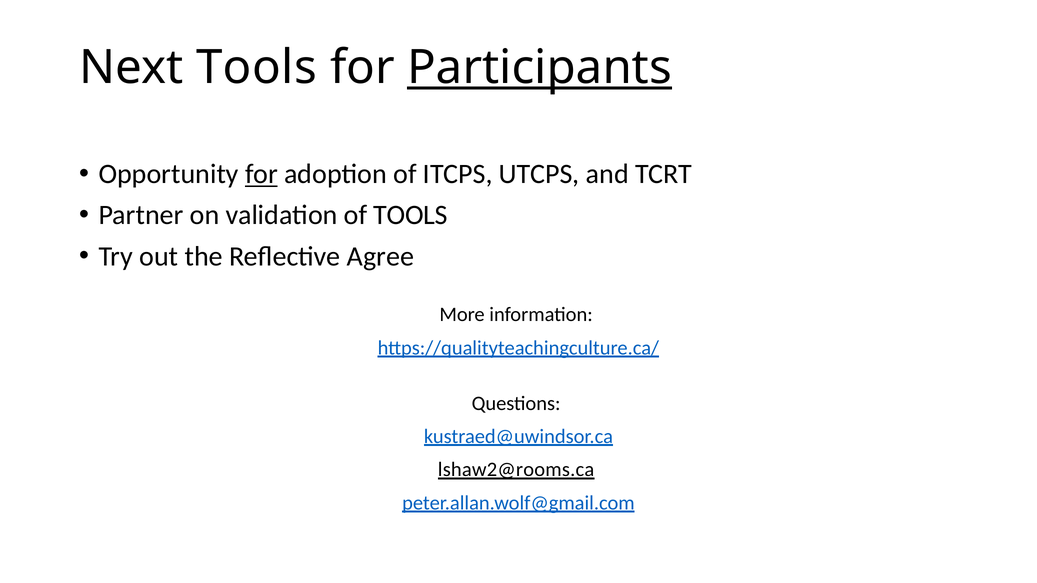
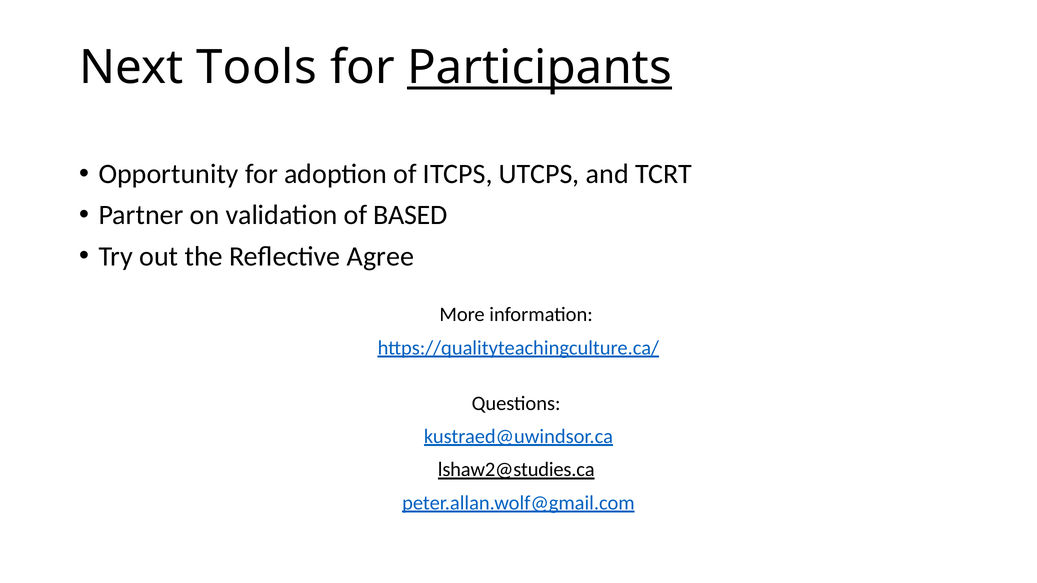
for at (261, 174) underline: present -> none
of TOOLS: TOOLS -> BASED
lshaw2@rooms.ca: lshaw2@rooms.ca -> lshaw2@studies.ca
